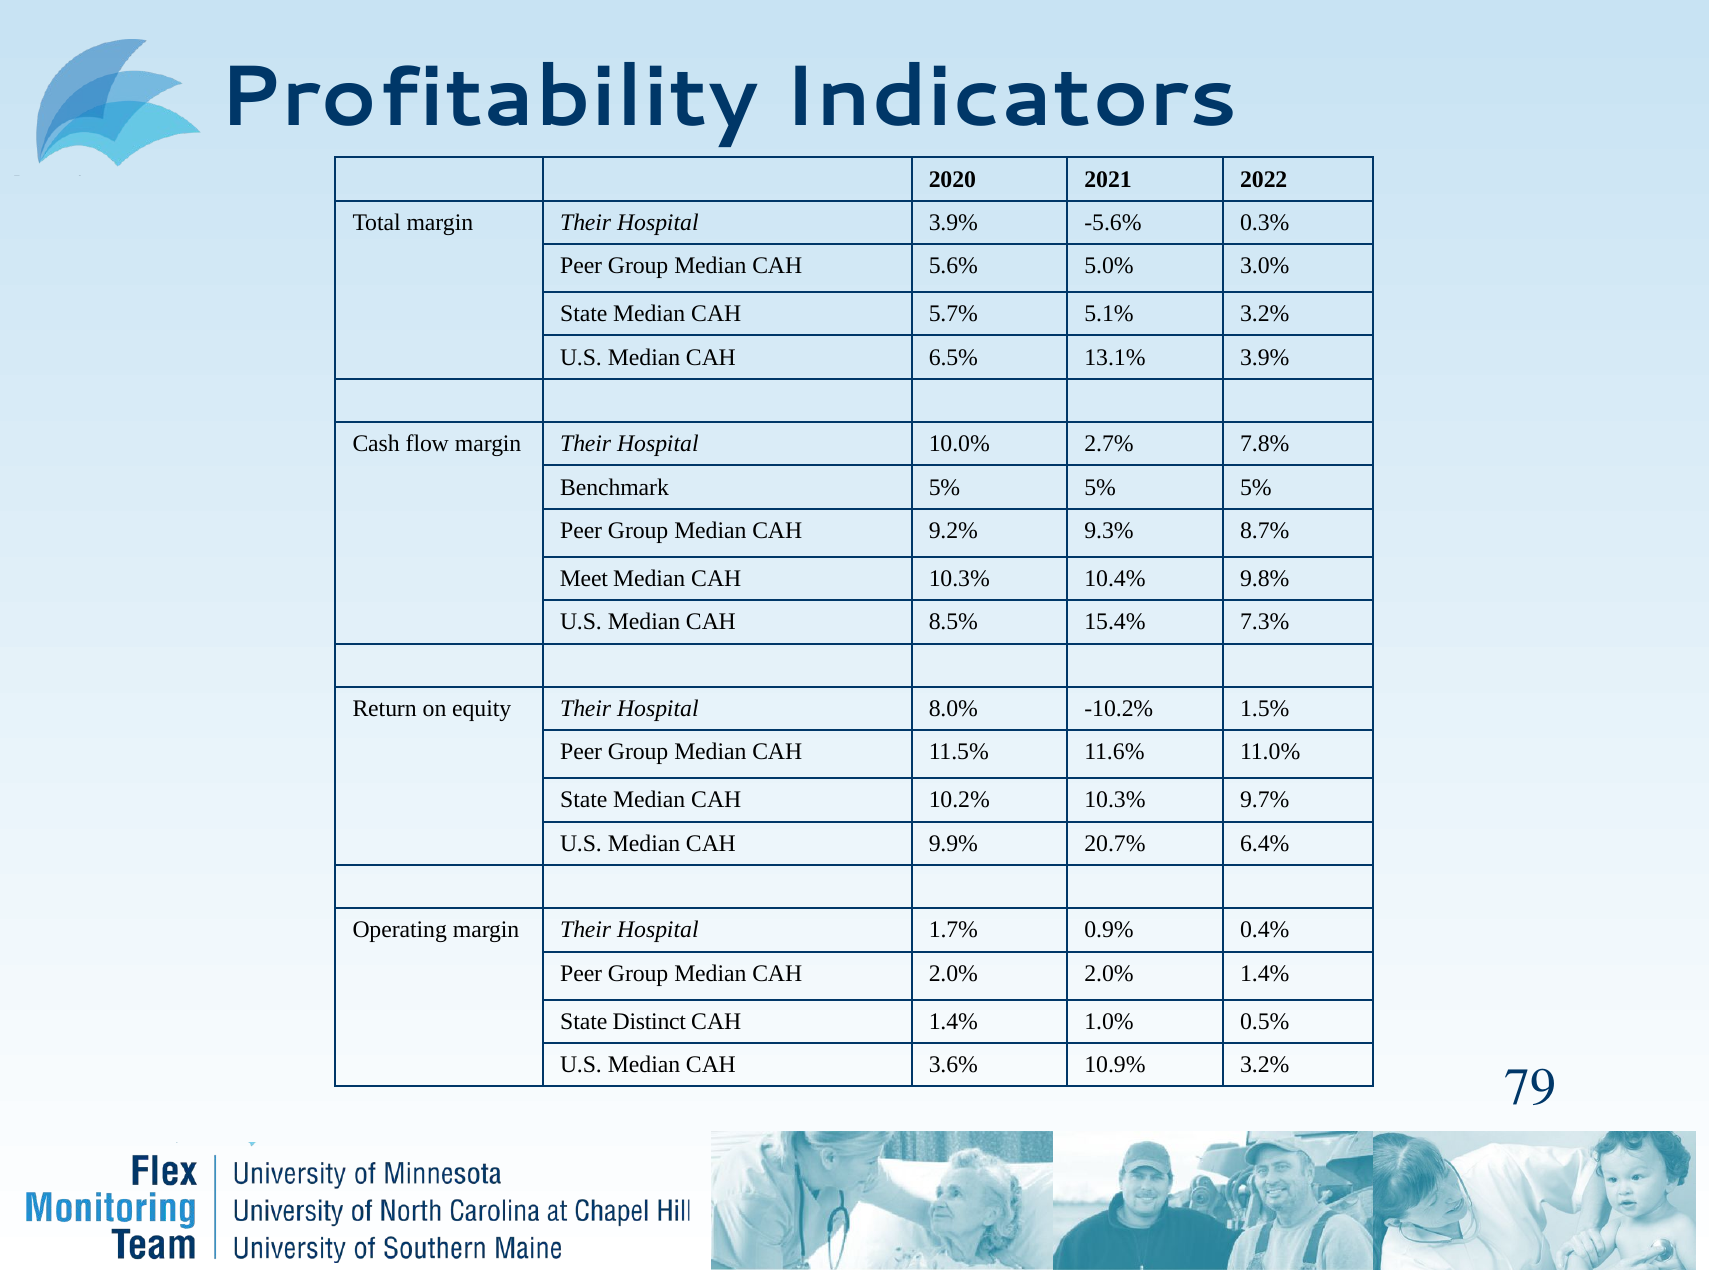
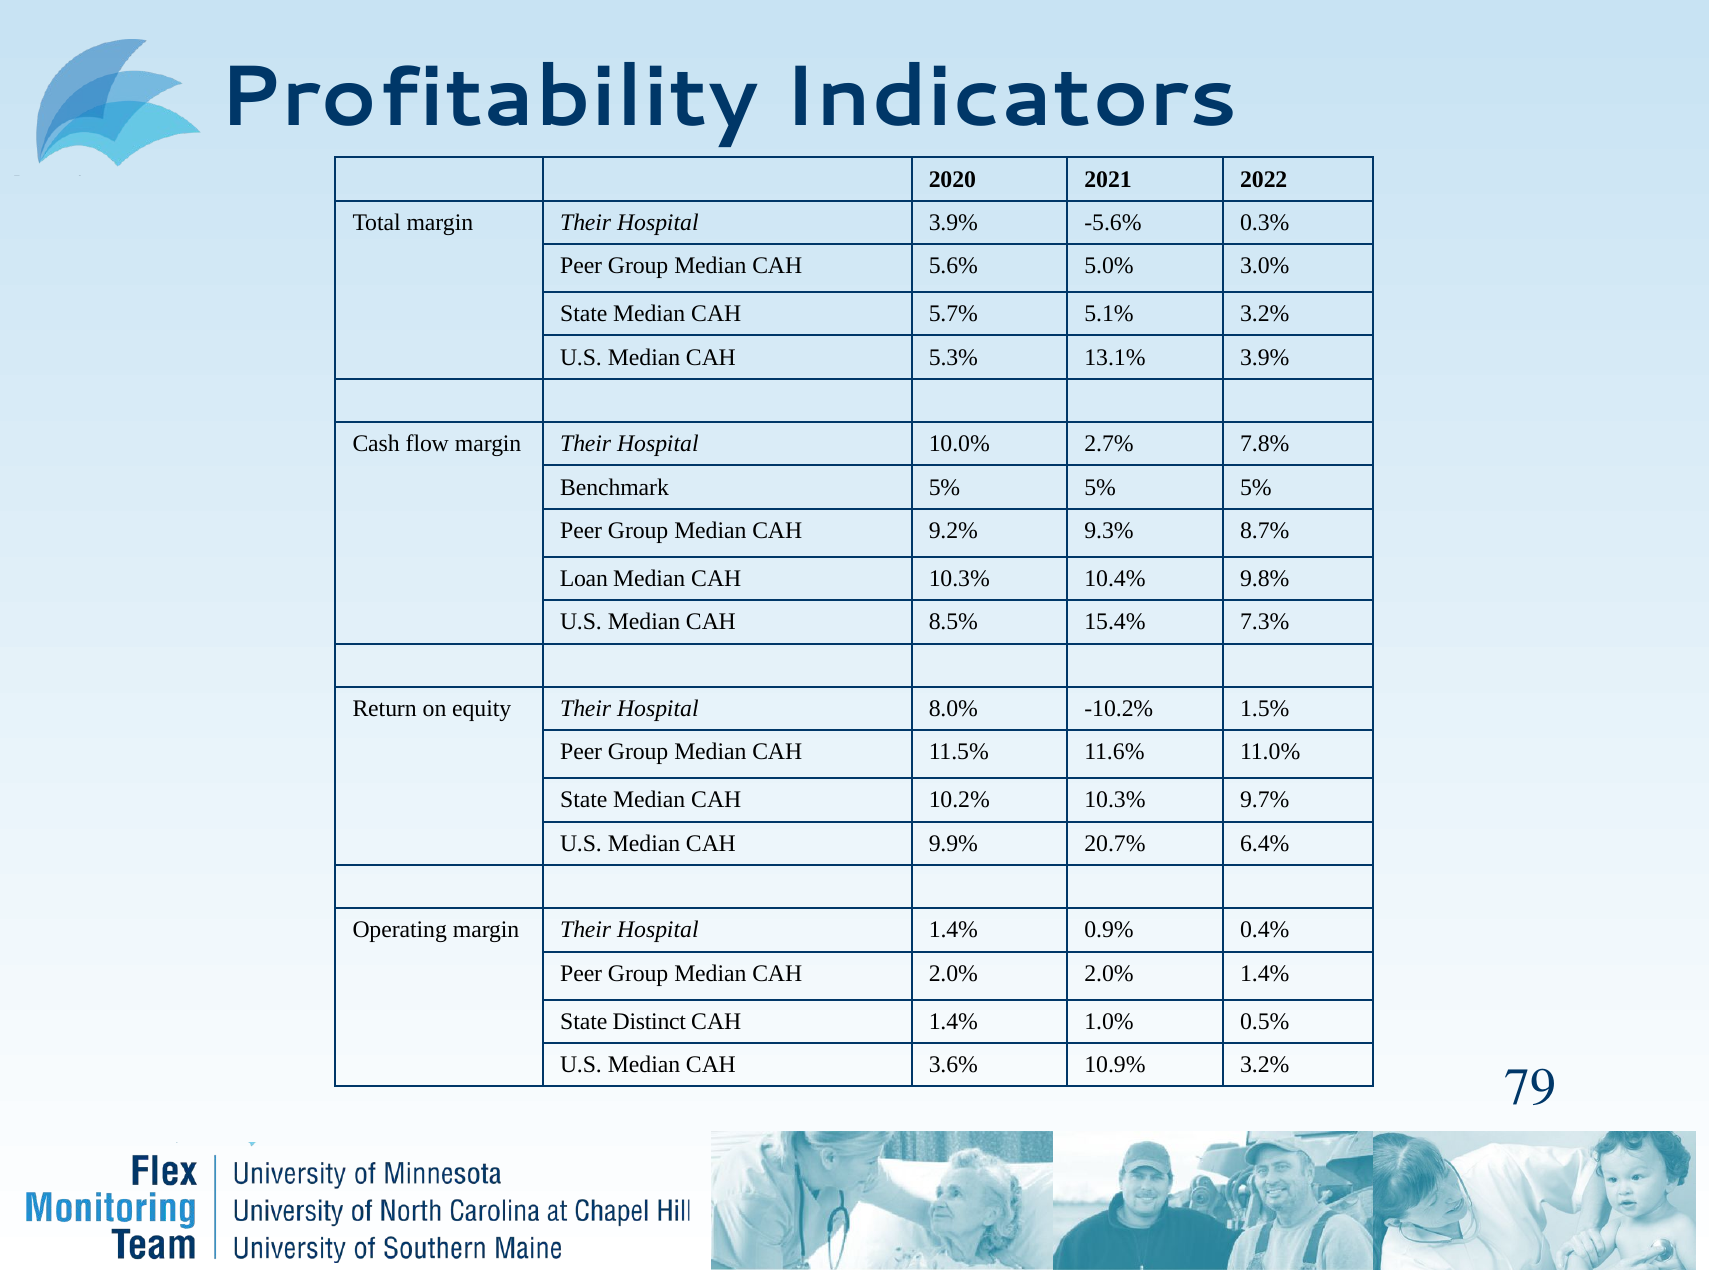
6.5%: 6.5% -> 5.3%
Meet: Meet -> Loan
Hospital 1.7%: 1.7% -> 1.4%
